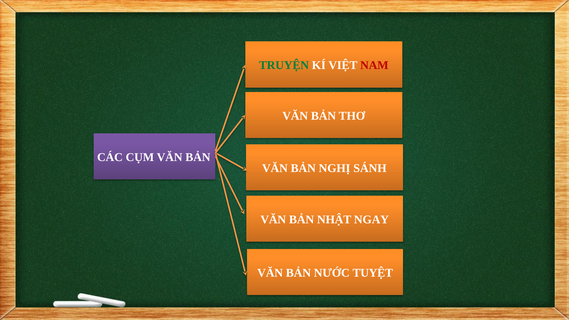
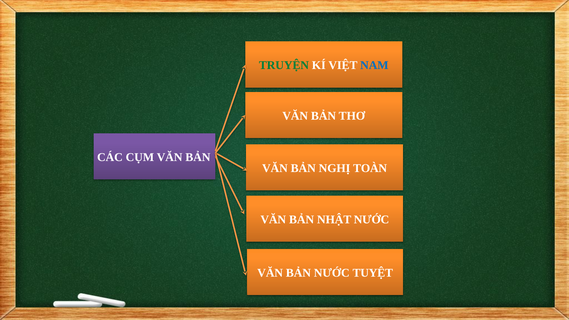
NAM colour: red -> blue
SÁNH: SÁNH -> TOÀN
NHẬT NGAY: NGAY -> NƯỚC
